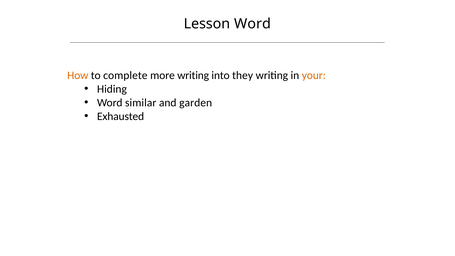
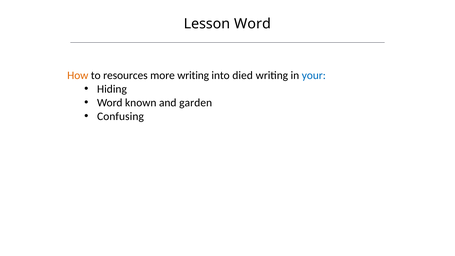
complete: complete -> resources
they: they -> died
your colour: orange -> blue
similar: similar -> known
Exhausted: Exhausted -> Confusing
